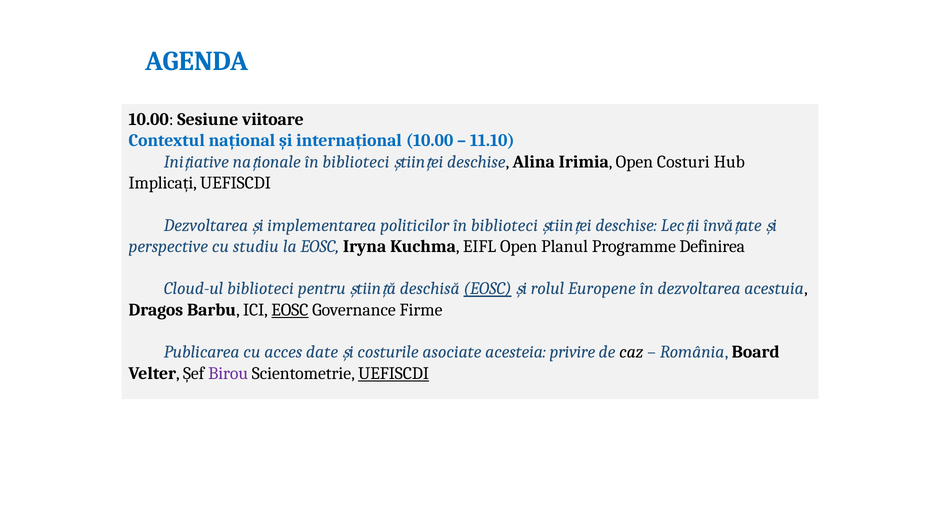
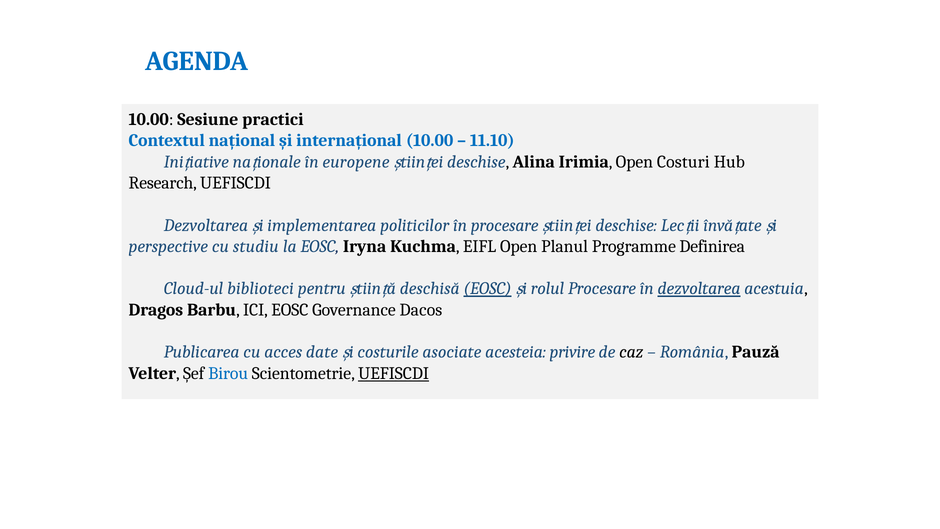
viitoare: viitoare -> practici
biblioteci at (356, 162): biblioteci -> europene
Implicați: Implicați -> Research
politicilor în biblioteci: biblioteci -> procesare
rolul Europene: Europene -> Procesare
dezvoltarea at (699, 289) underline: none -> present
EOSC at (290, 310) underline: present -> none
Firme: Firme -> Dacos
Board: Board -> Pauză
Birou colour: purple -> blue
